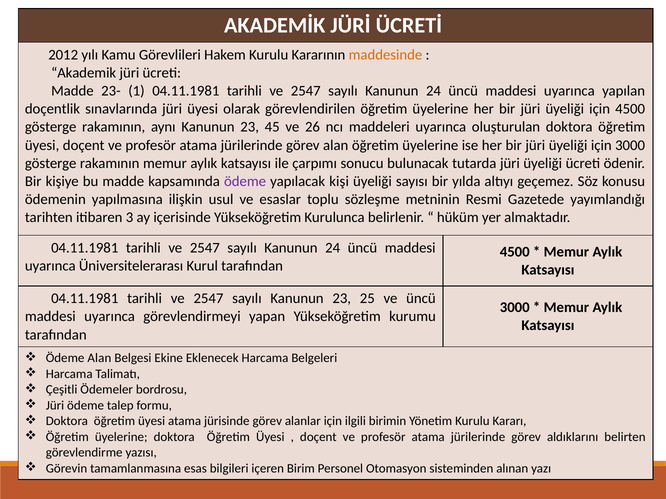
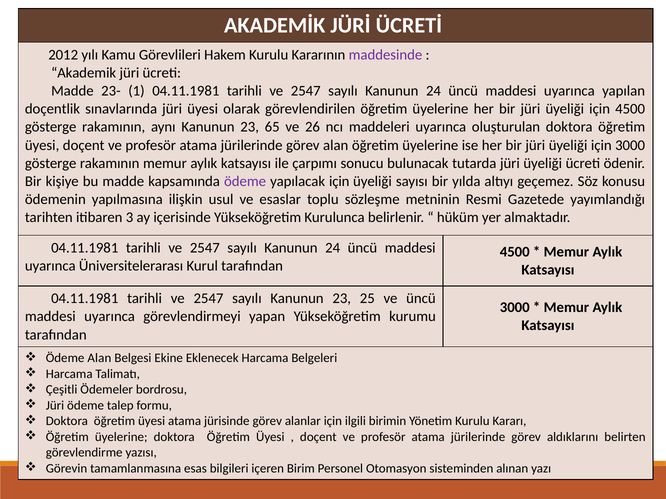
maddesinde colour: orange -> purple
45: 45 -> 65
yapılacak kişi: kişi -> için
